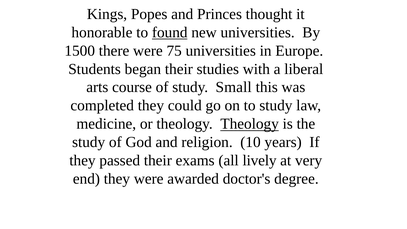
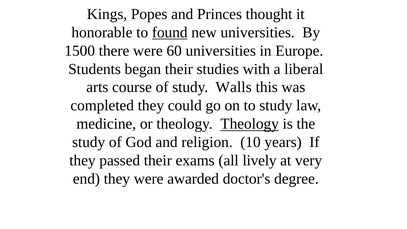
75: 75 -> 60
Small: Small -> Walls
